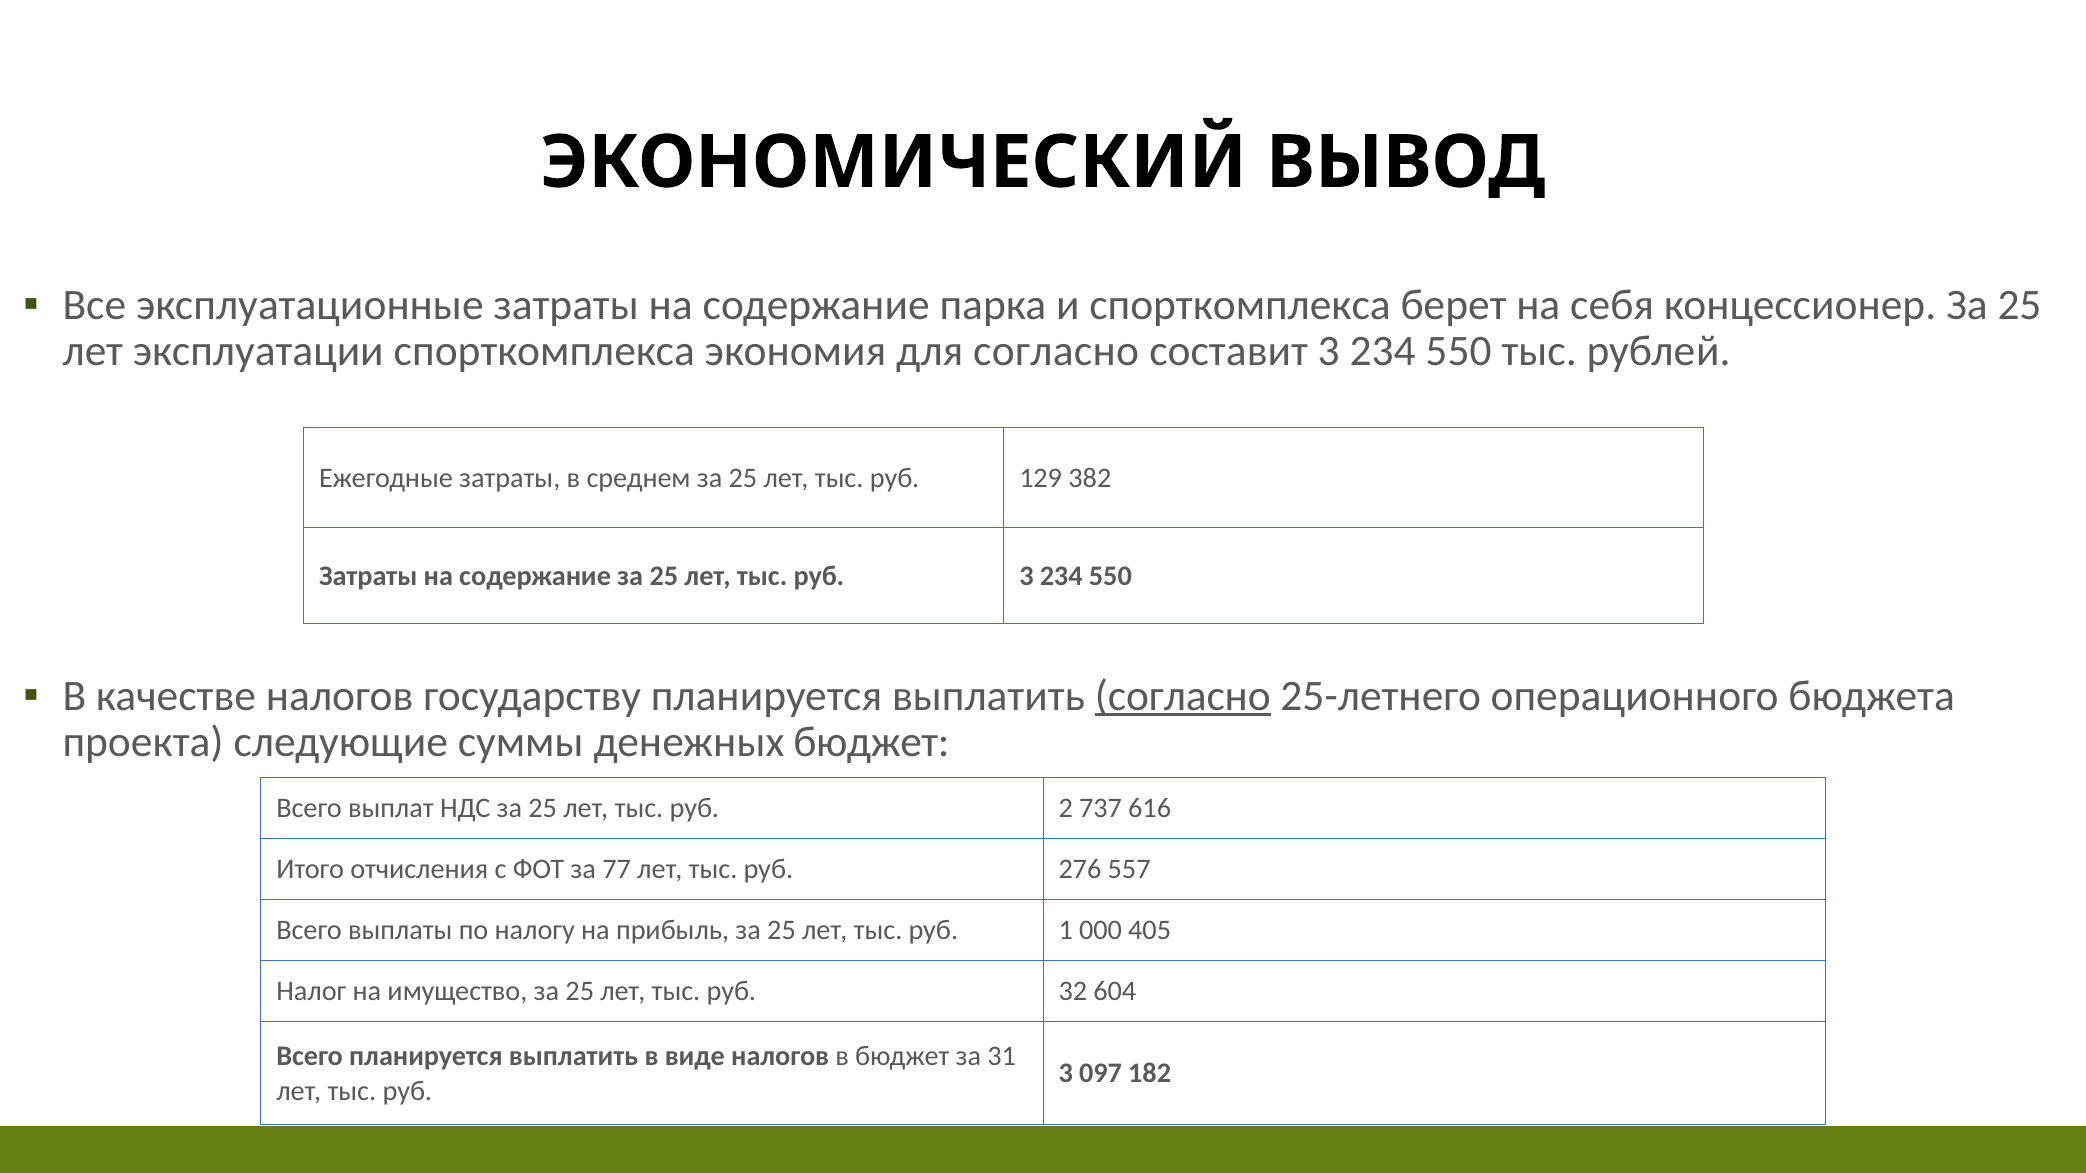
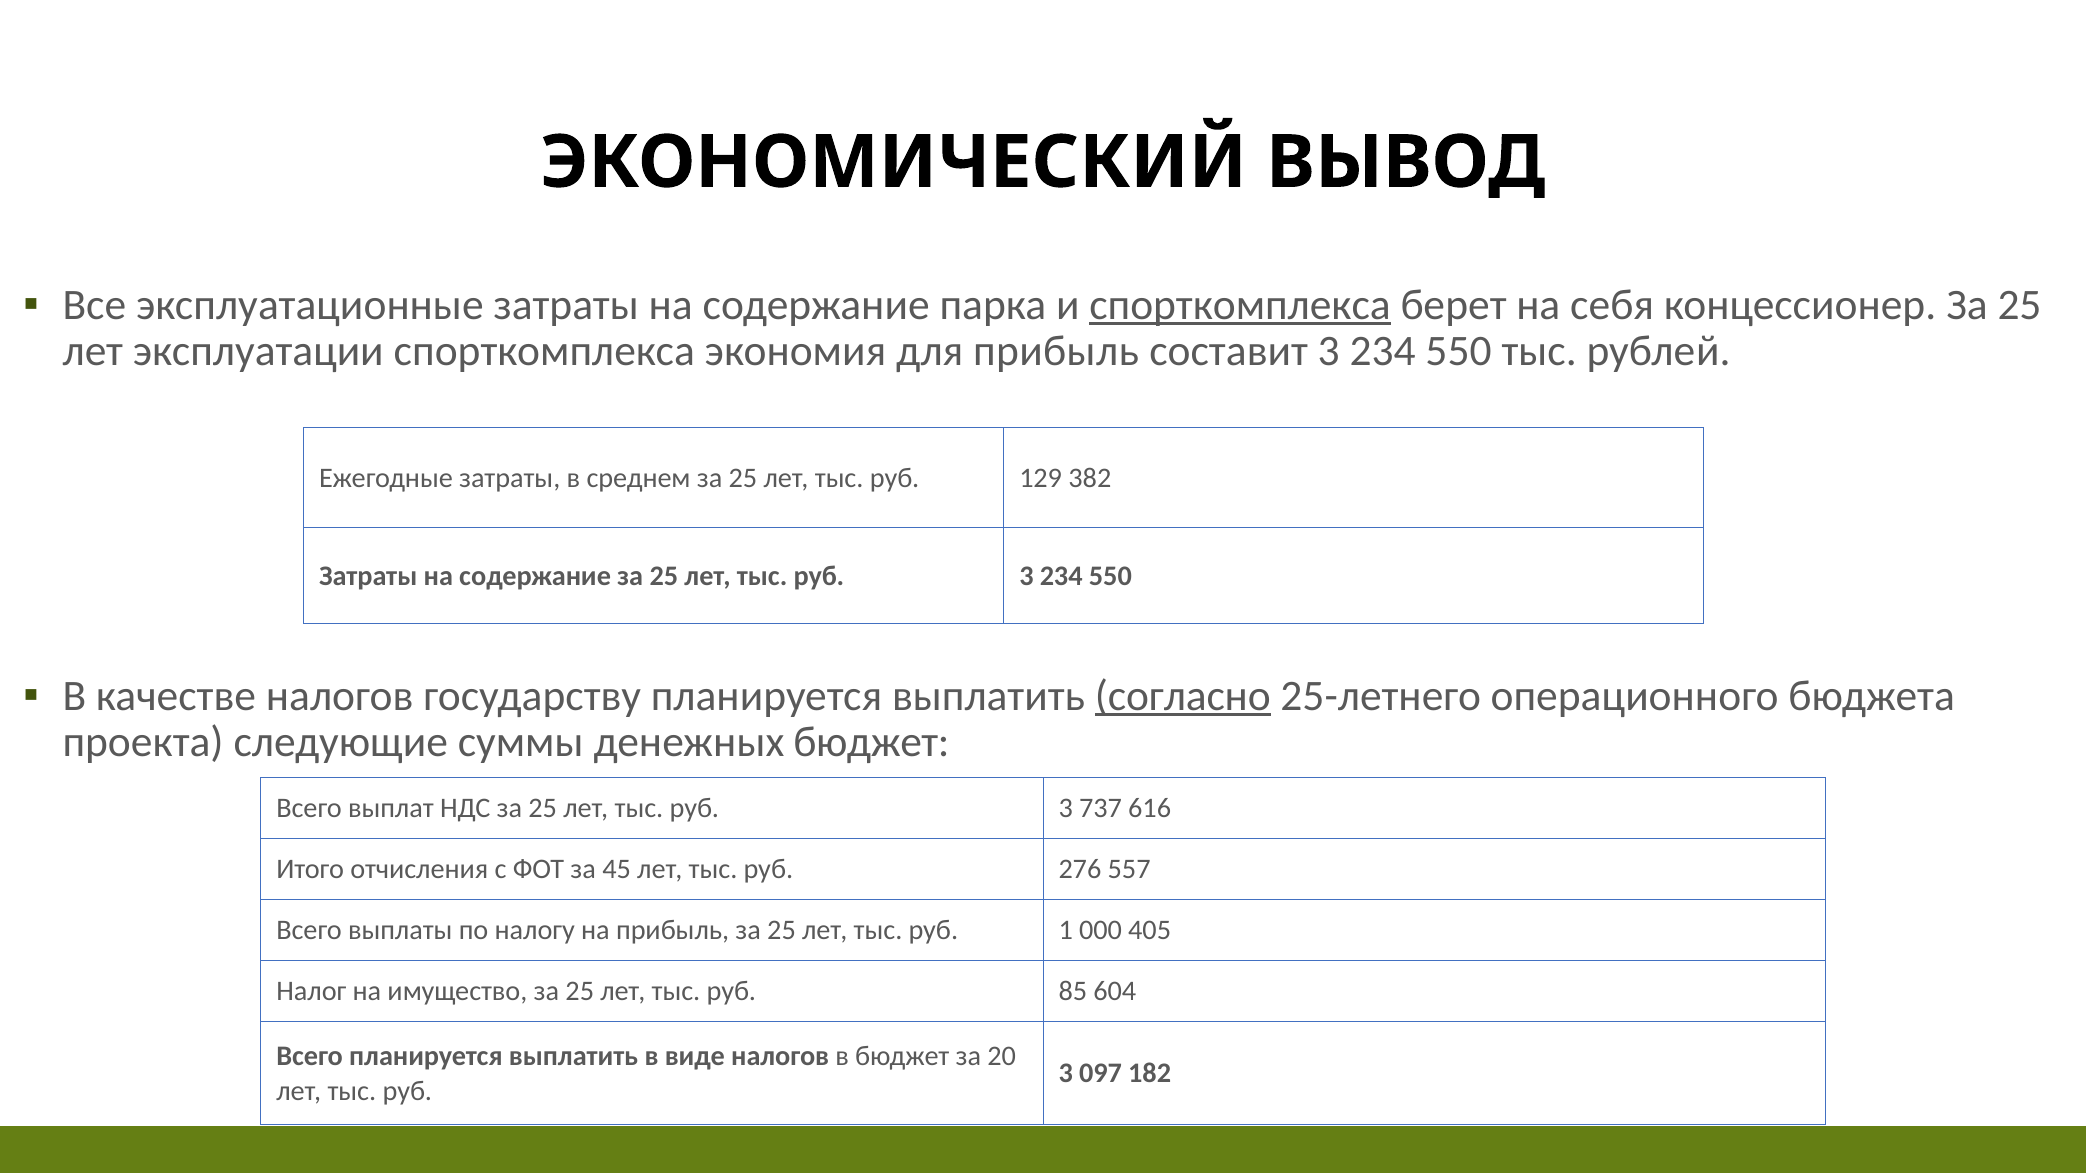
спорткомплекса at (1240, 305) underline: none -> present
для согласно: согласно -> прибыль
2 at (1066, 809): 2 -> 3
77: 77 -> 45
32: 32 -> 85
31: 31 -> 20
